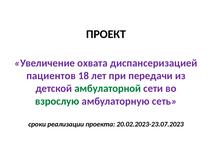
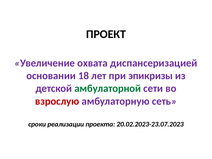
пациентов: пациентов -> основании
передачи: передачи -> эпикризы
взрослую colour: green -> red
